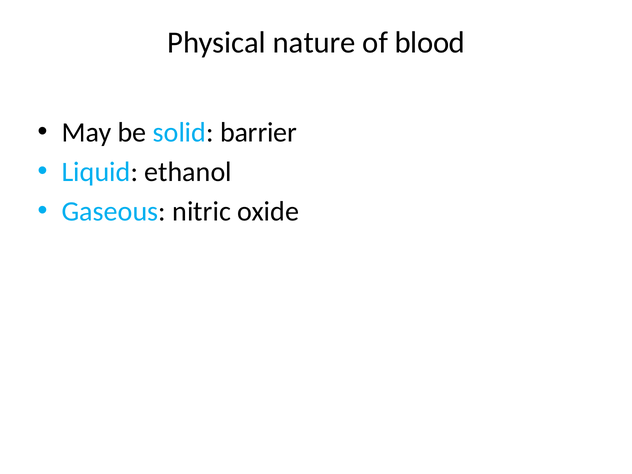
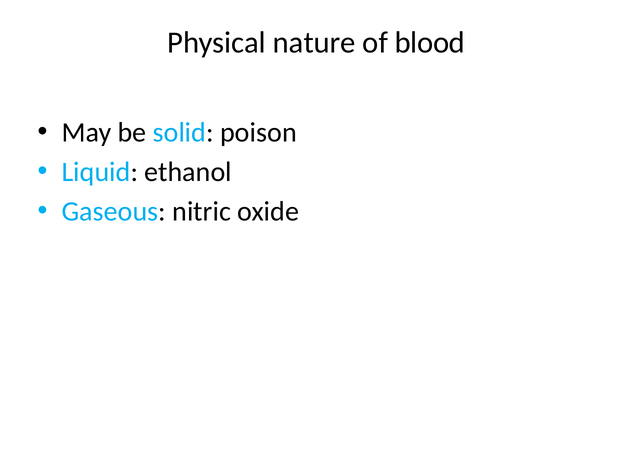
barrier: barrier -> poison
